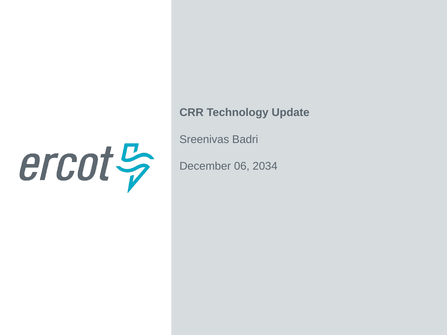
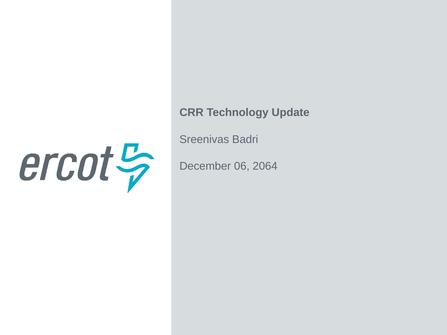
2034: 2034 -> 2064
